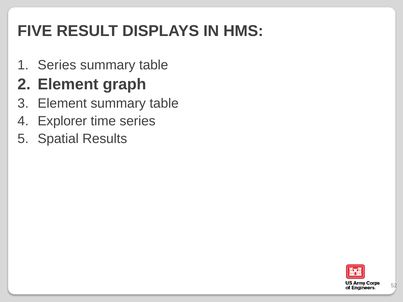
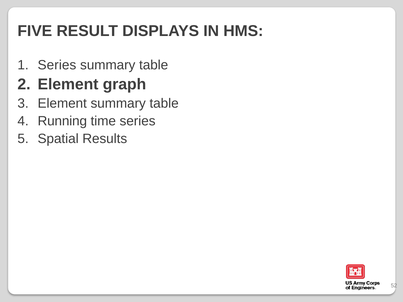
Explorer: Explorer -> Running
